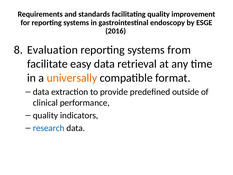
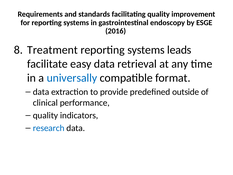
Evaluation: Evaluation -> Treatment
from: from -> leads
universally colour: orange -> blue
